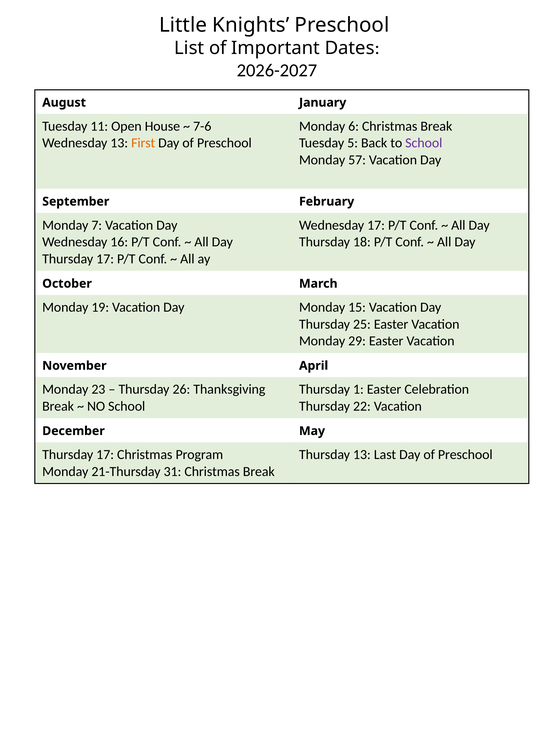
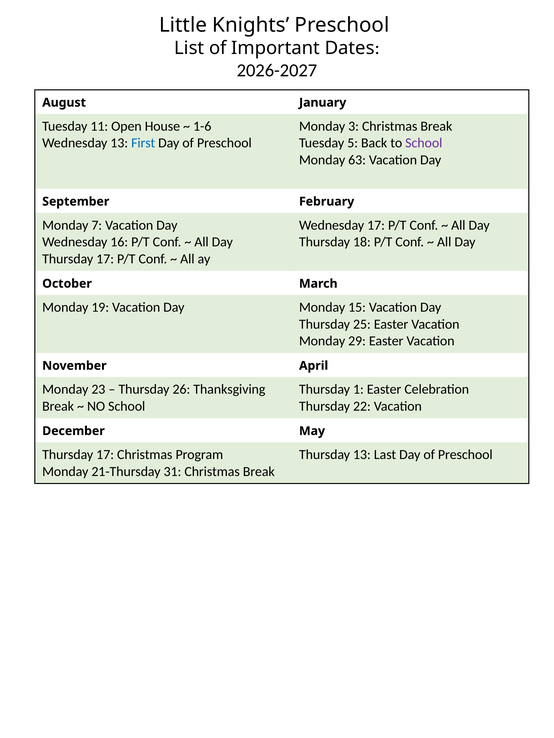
7-6: 7-6 -> 1-6
6: 6 -> 3
First colour: orange -> blue
57: 57 -> 63
